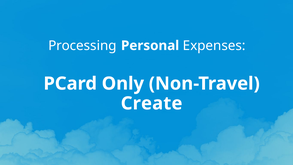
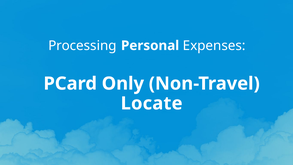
Create: Create -> Locate
